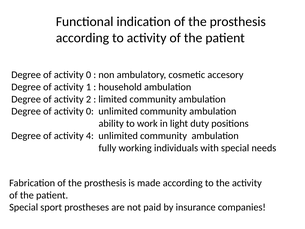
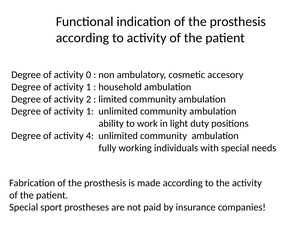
0 at (90, 111): 0 -> 1
